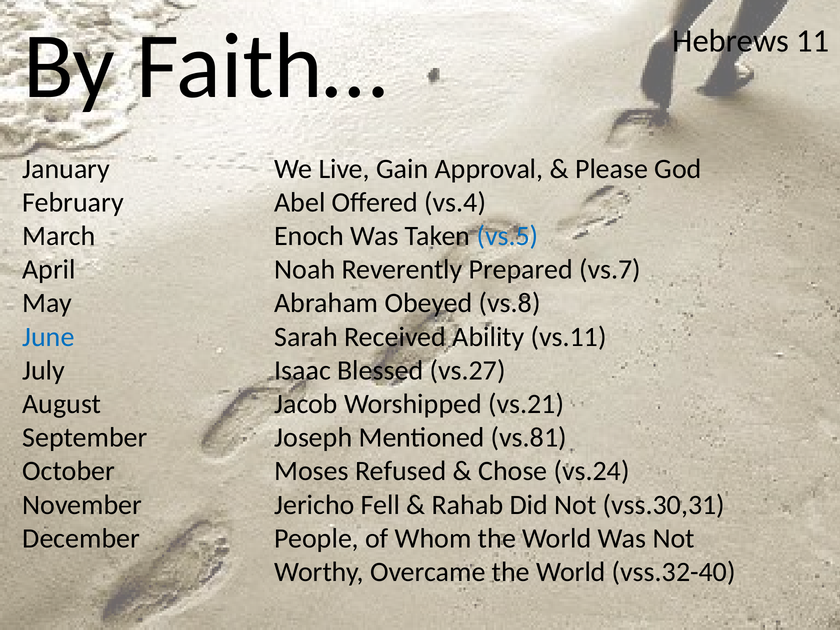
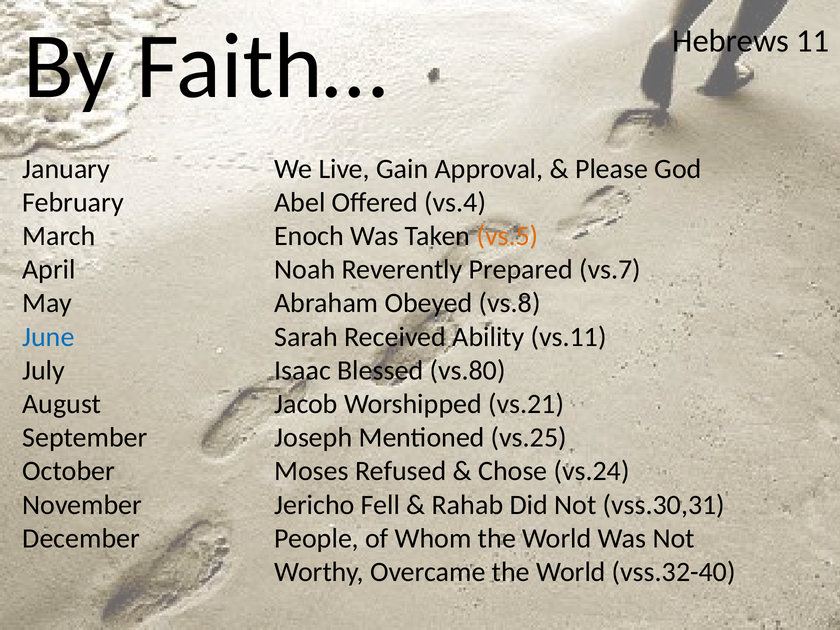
vs.5 colour: blue -> orange
vs.27: vs.27 -> vs.80
vs.81: vs.81 -> vs.25
